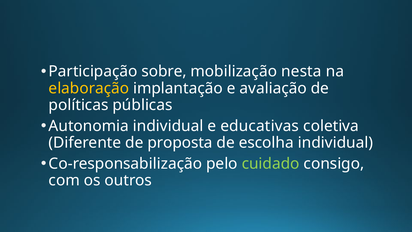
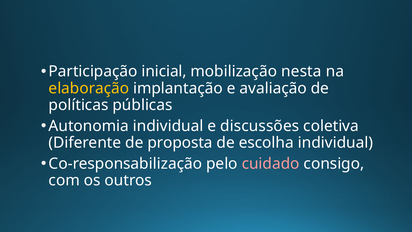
sobre: sobre -> inicial
educativas: educativas -> discussões
cuidado colour: light green -> pink
